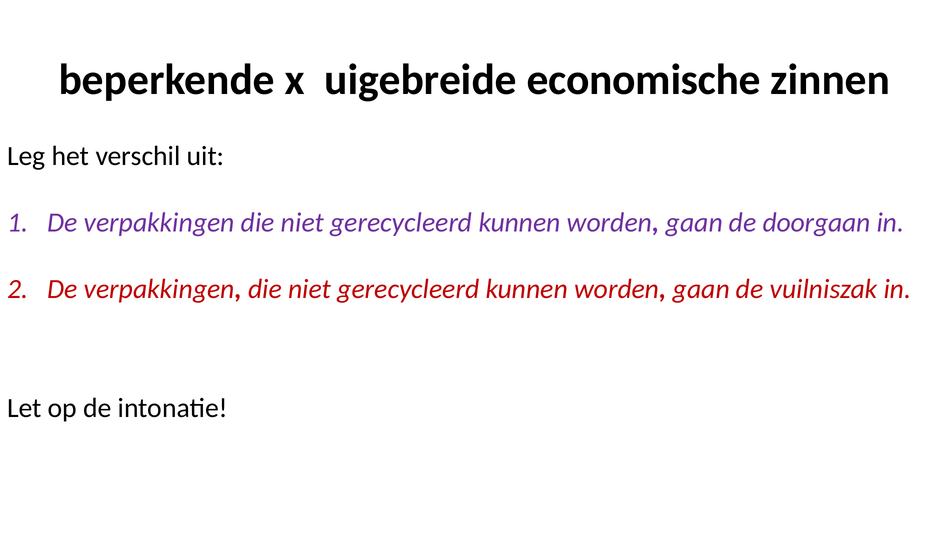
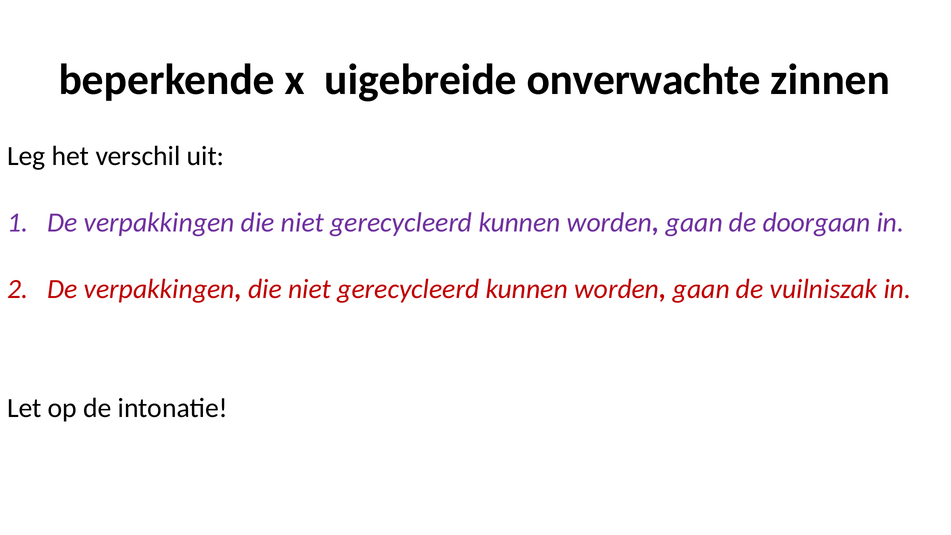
economische: economische -> onverwachte
